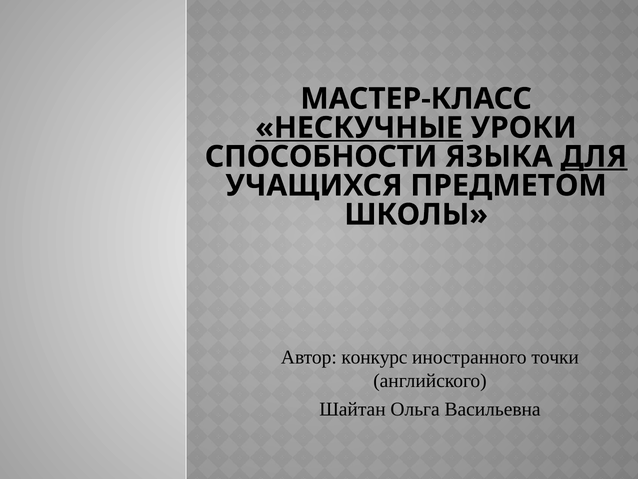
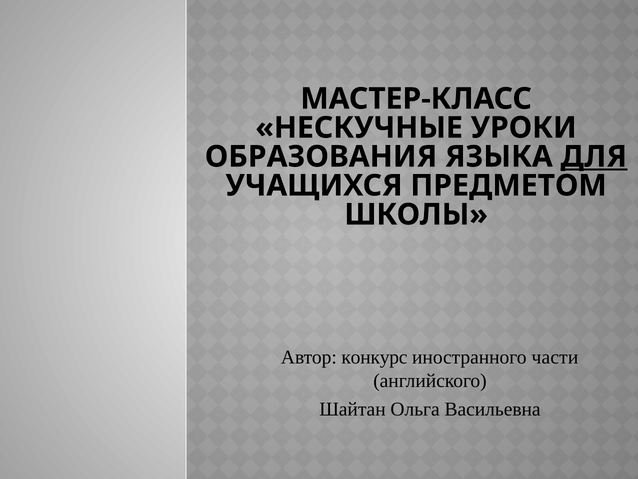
НЕСКУЧНЫЕ underline: present -> none
СПОСОБНОСТИ: СПОСОБНОСТИ -> ОБРАЗОВАНИЯ
точки: точки -> части
